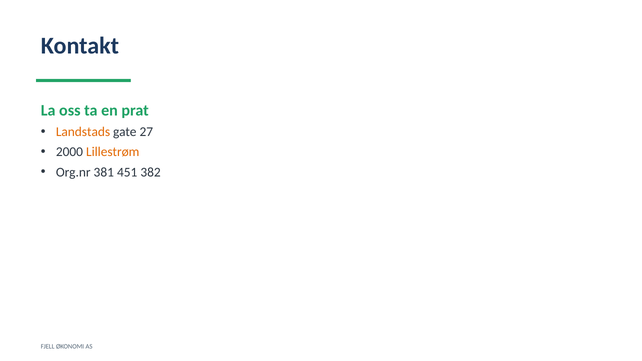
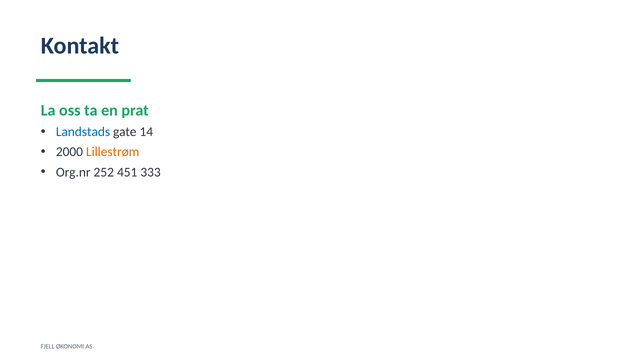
Landstads colour: orange -> blue
27: 27 -> 14
381: 381 -> 252
382: 382 -> 333
